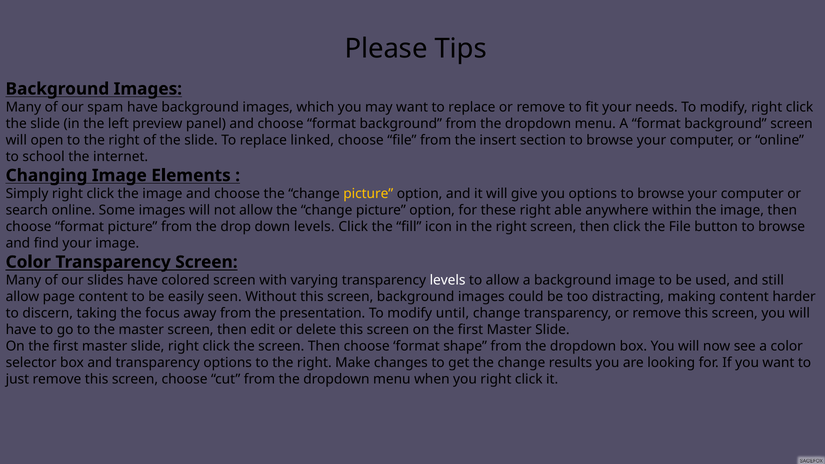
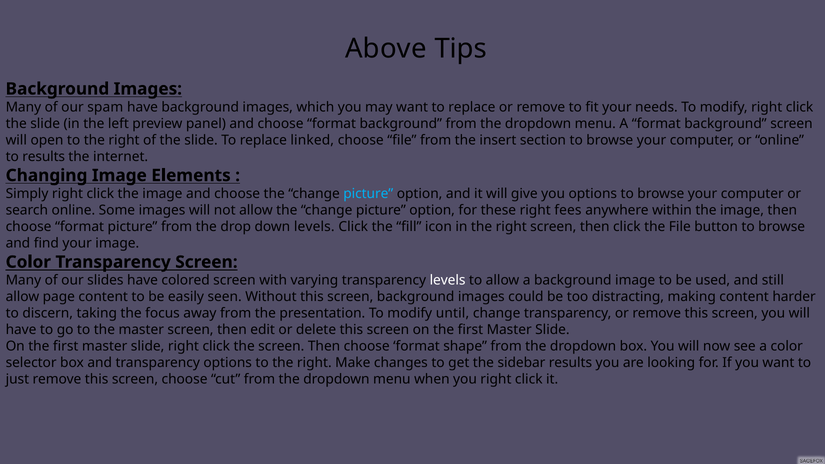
Please: Please -> Above
to school: school -> results
picture at (368, 194) colour: yellow -> light blue
able: able -> fees
get the change: change -> sidebar
